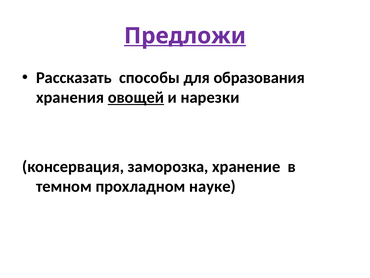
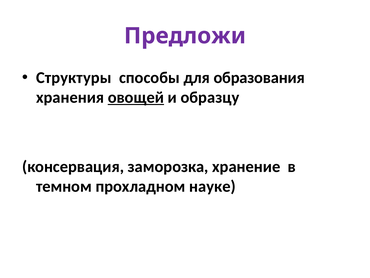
Предложи underline: present -> none
Рассказать: Рассказать -> Структуры
нарезки: нарезки -> образцу
